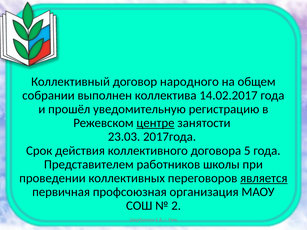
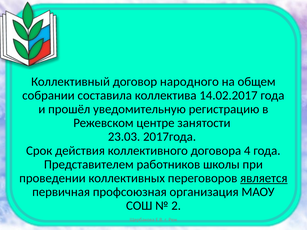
выполнен: выполнен -> составила
центре underline: present -> none
5: 5 -> 4
